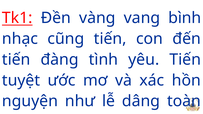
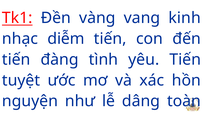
bình: bình -> kinh
cũng: cũng -> diễm
